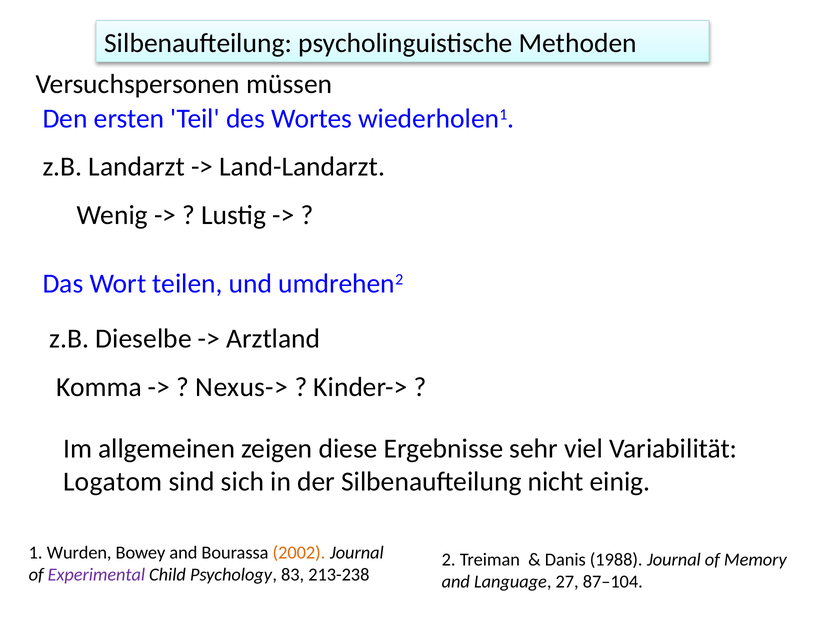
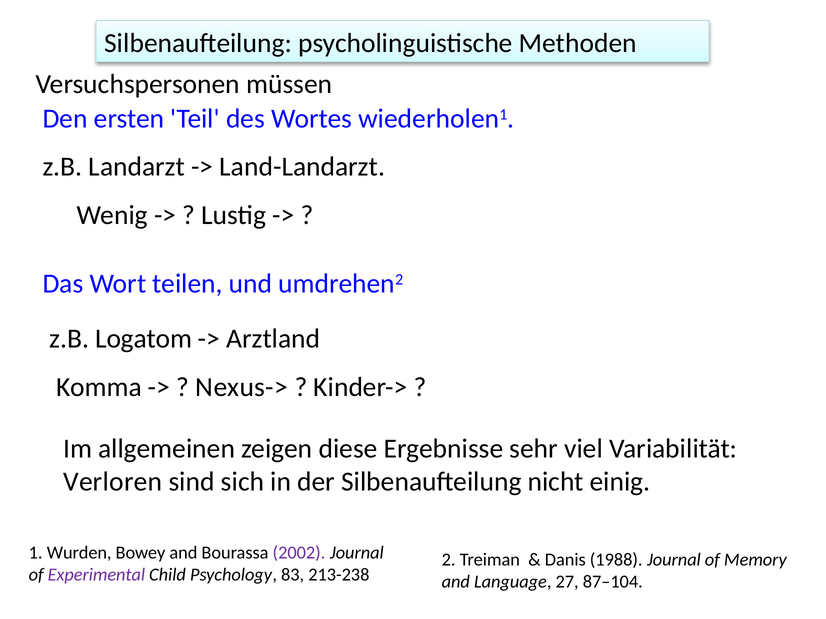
Dieselbe: Dieselbe -> Logatom
Logatom: Logatom -> Verloren
2002 colour: orange -> purple
